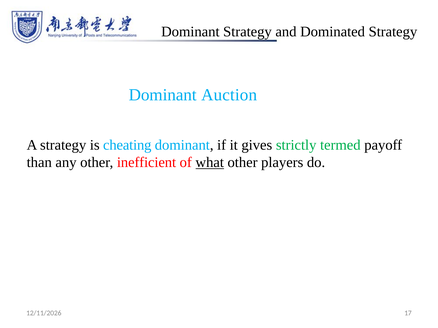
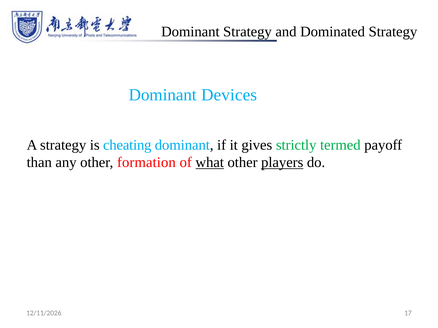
Auction: Auction -> Devices
inefficient: inefficient -> formation
players underline: none -> present
